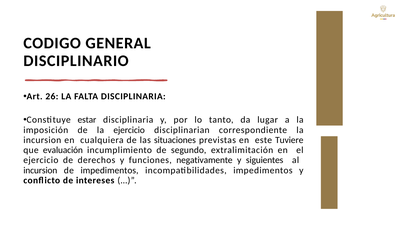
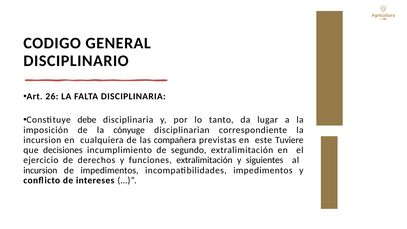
estar: estar -> debe
la ejercicio: ejercicio -> cónyuge
situaciones: situaciones -> compañera
evaluación: evaluación -> decisiones
funciones negativamente: negativamente -> extralimitación
